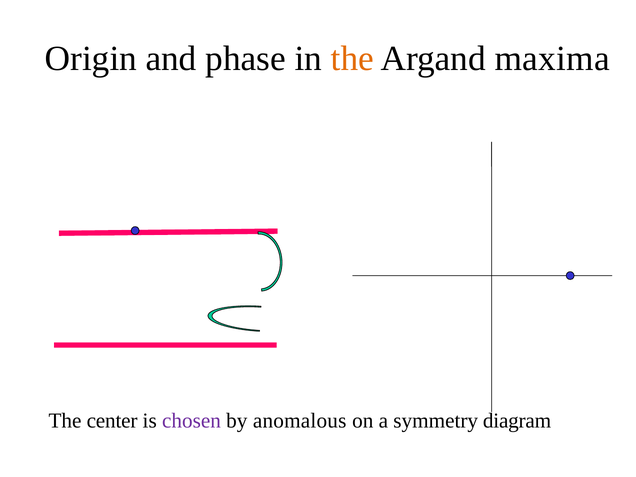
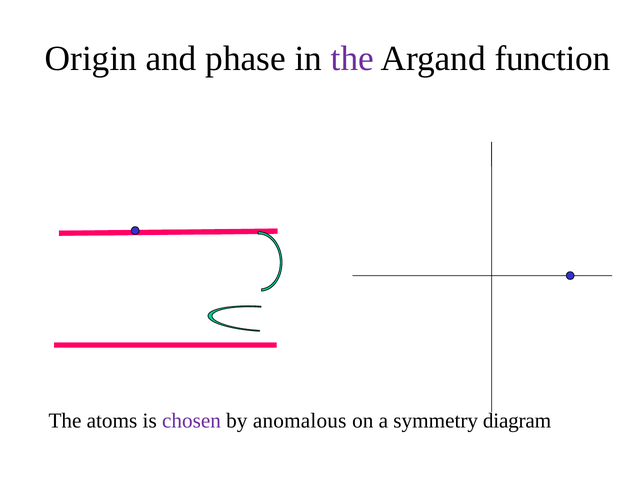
the at (352, 59) colour: orange -> purple
maxima: maxima -> function
center: center -> atoms
